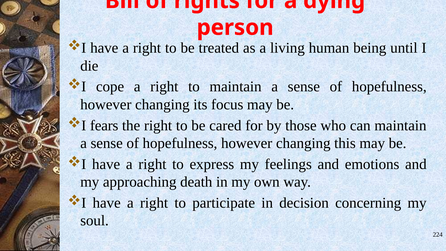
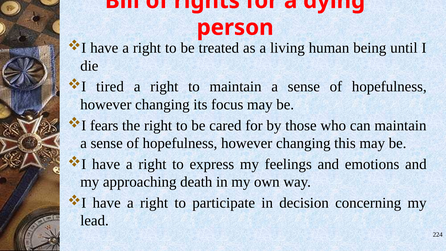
cope: cope -> tired
soul: soul -> lead
